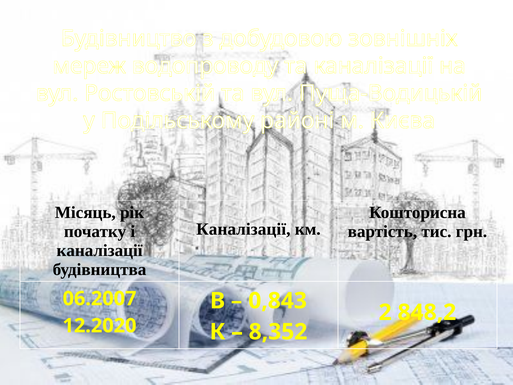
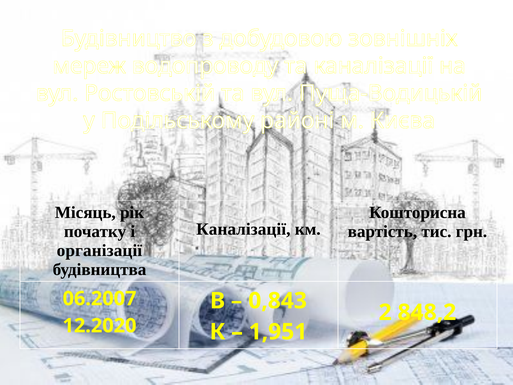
каналізації at (100, 250): каналізації -> організації
8,352: 8,352 -> 1,951
